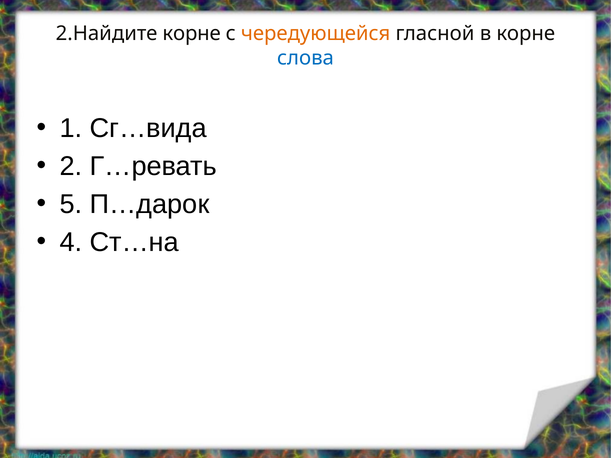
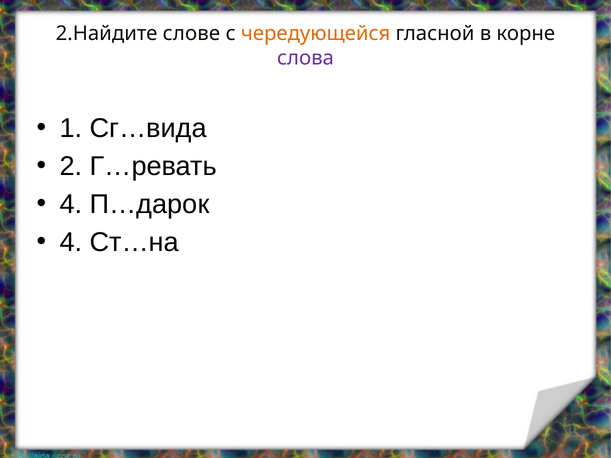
2.Найдите корне: корне -> слове
слова colour: blue -> purple
5 at (71, 204): 5 -> 4
